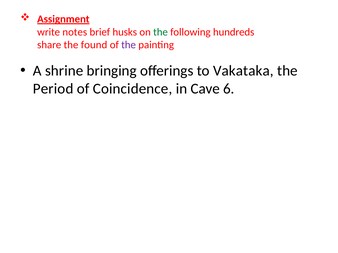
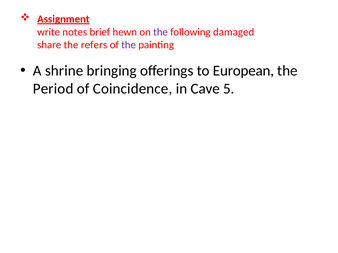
husks: husks -> hewn
the at (161, 32) colour: green -> purple
hundreds: hundreds -> damaged
found: found -> refers
Vakataka: Vakataka -> European
6: 6 -> 5
